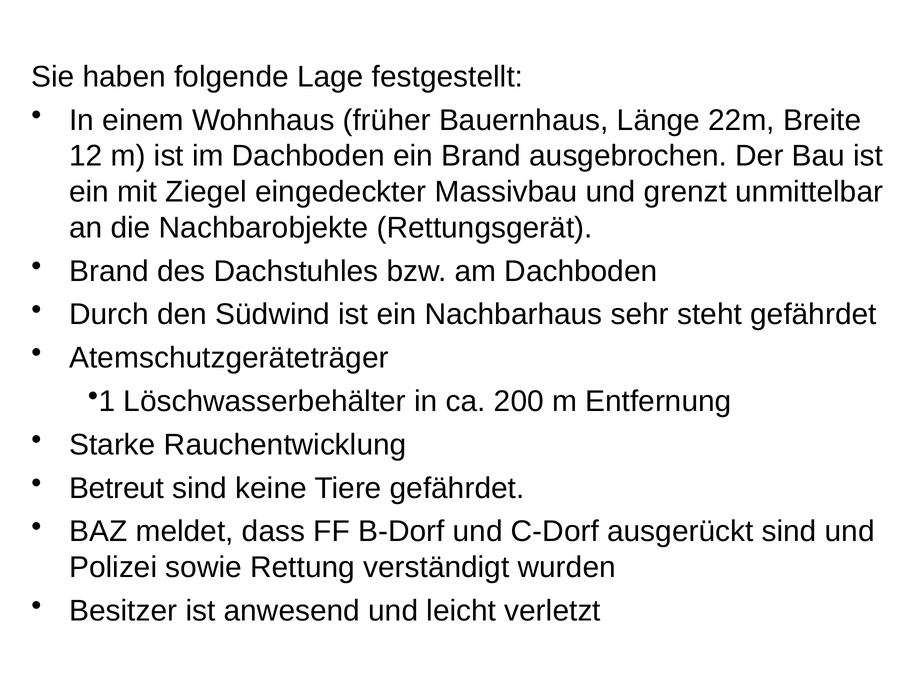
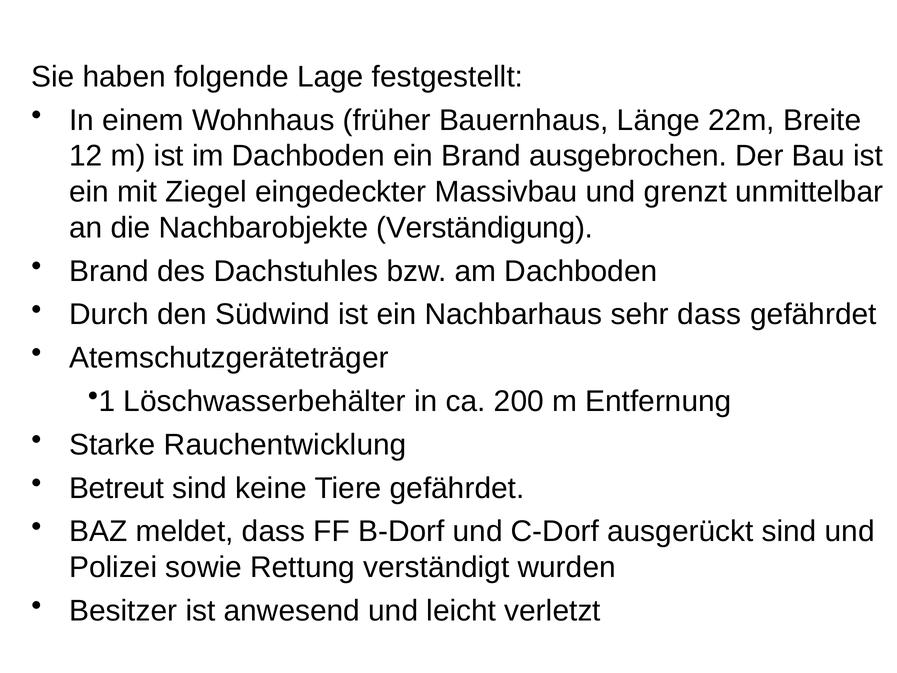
Rettungsgerät: Rettungsgerät -> Verständigung
sehr steht: steht -> dass
